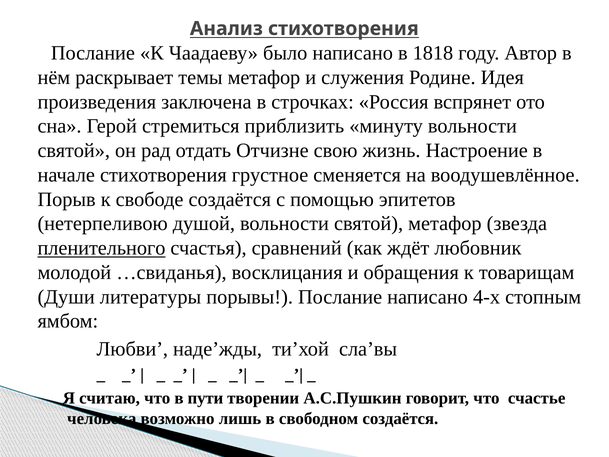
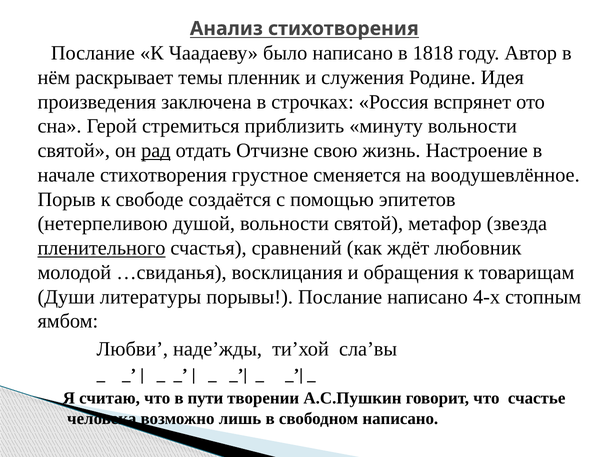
темы метафор: метафор -> пленник
рад underline: none -> present
свободном создаётся: создаётся -> написано
